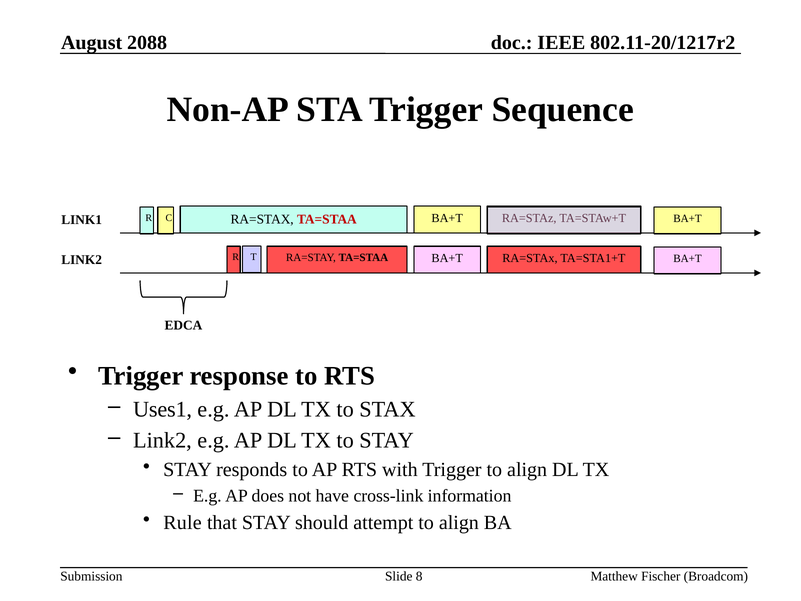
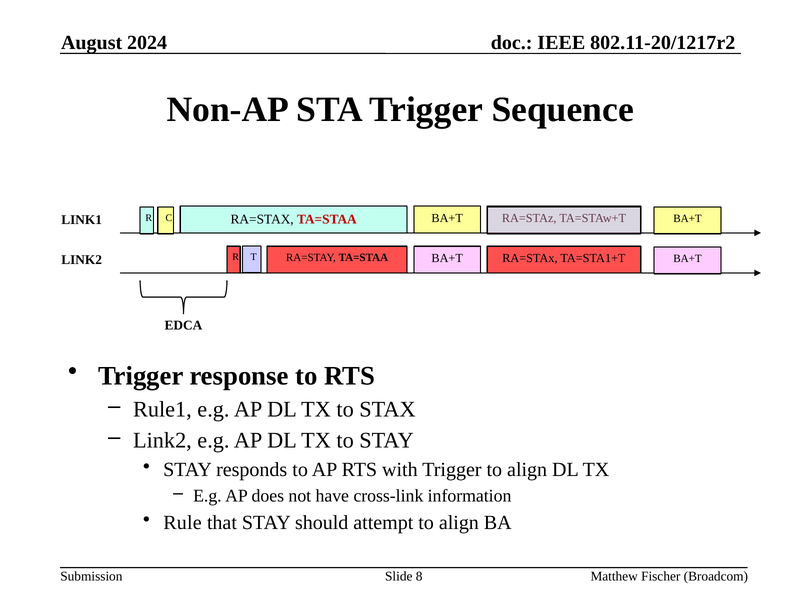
2088: 2088 -> 2024
Uses1: Uses1 -> Rule1
